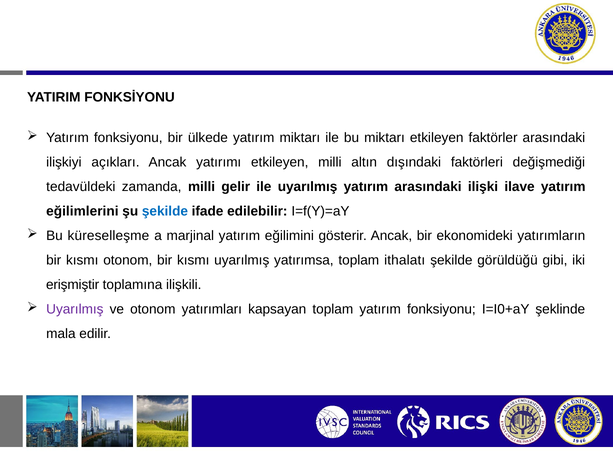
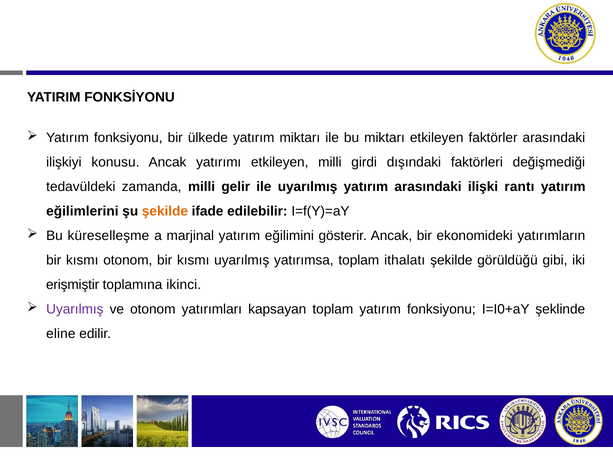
açıkları: açıkları -> konusu
altın: altın -> girdi
ilave: ilave -> rantı
şekilde at (165, 211) colour: blue -> orange
ilişkili: ilişkili -> ikinci
mala: mala -> eline
